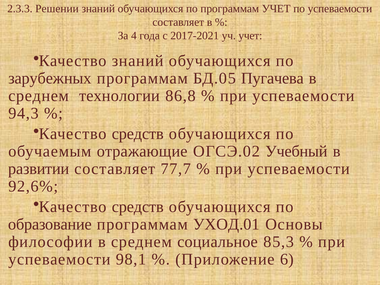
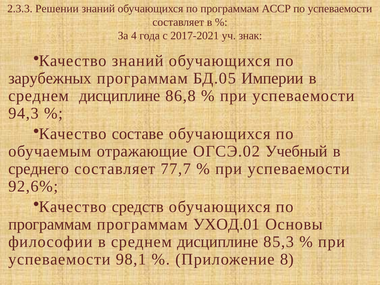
программам УЧЕТ: УЧЕТ -> АССР
уч учет: учет -> знак
Пугачева: Пугачева -> Империи
технологии at (119, 96): технологии -> дисциплине
средств at (138, 134): средств -> составе
развитии: развитии -> среднего
образование at (50, 224): образование -> программам
философии в среднем социальное: социальное -> дисциплине
6: 6 -> 8
